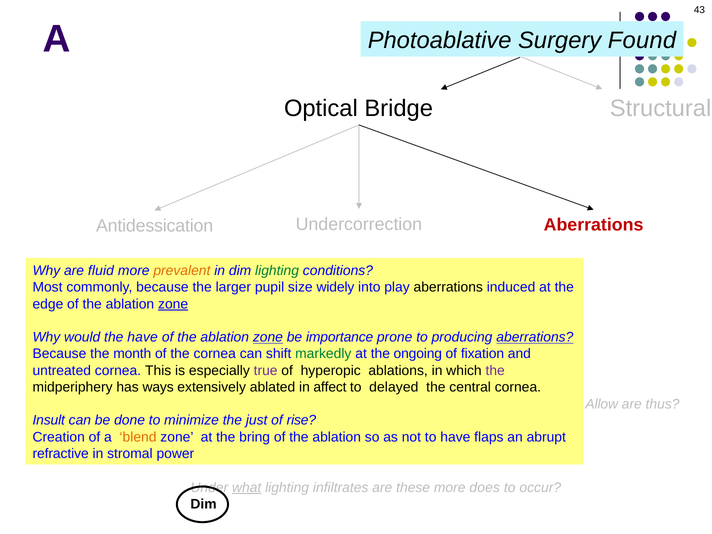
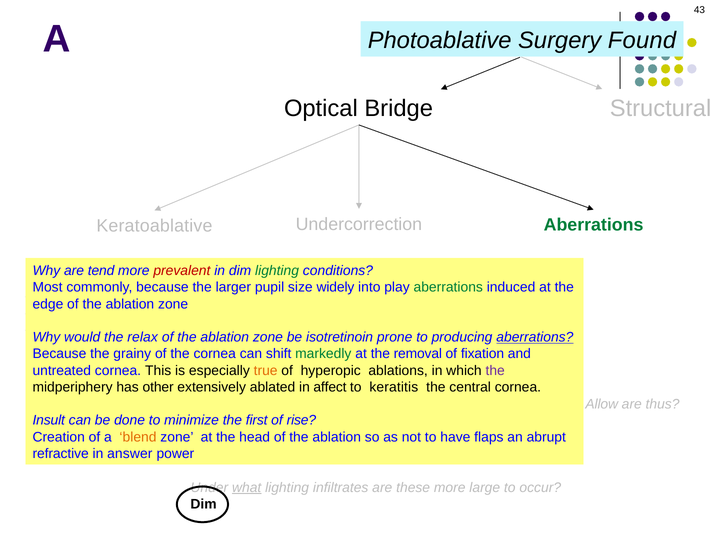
Antidessication: Antidessication -> Keratoablative
Aberrations at (594, 225) colour: red -> green
are fluid: fluid -> tend
prevalent colour: orange -> red
aberrations at (448, 287) colour: black -> green
zone at (173, 304) underline: present -> none
the have: have -> relax
zone at (268, 337) underline: present -> none
importance: importance -> isotretinoin
month: month -> grainy
ongoing: ongoing -> removal
true colour: purple -> orange
ways: ways -> other
delayed: delayed -> keratitis
just: just -> first
bring: bring -> head
stromal: stromal -> answer
does: does -> large
